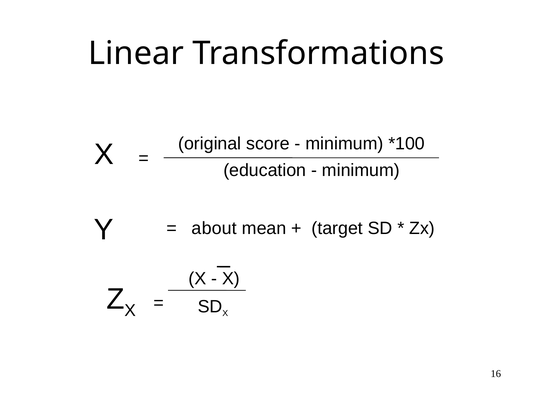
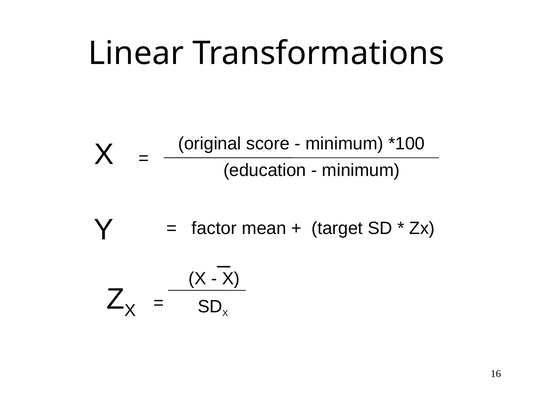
about: about -> factor
